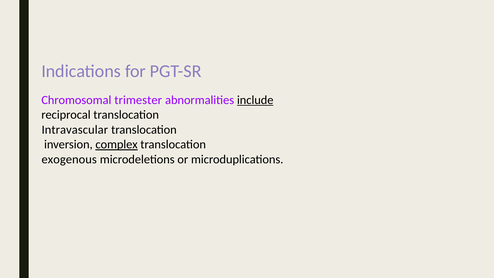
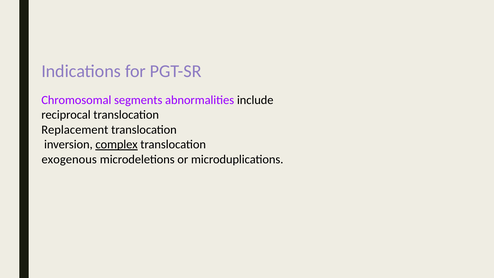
trimester: trimester -> segments
include underline: present -> none
Intravascular: Intravascular -> Replacement
